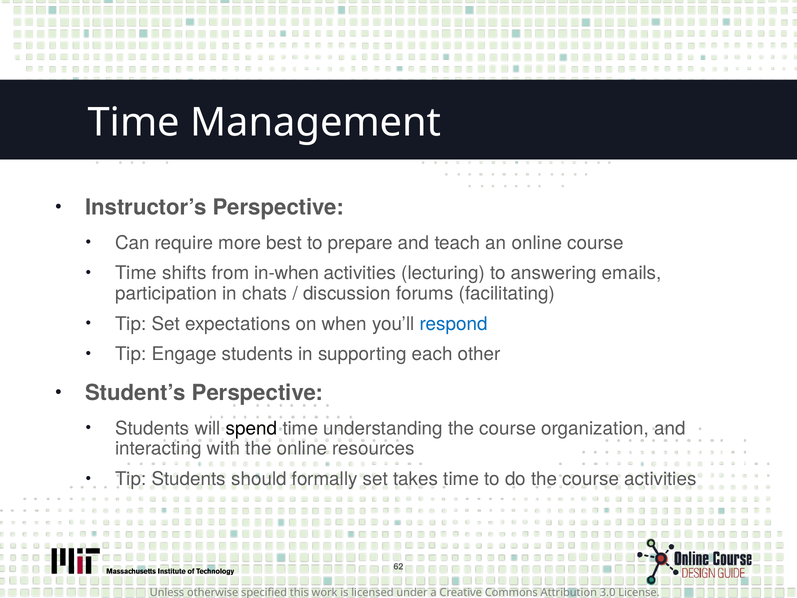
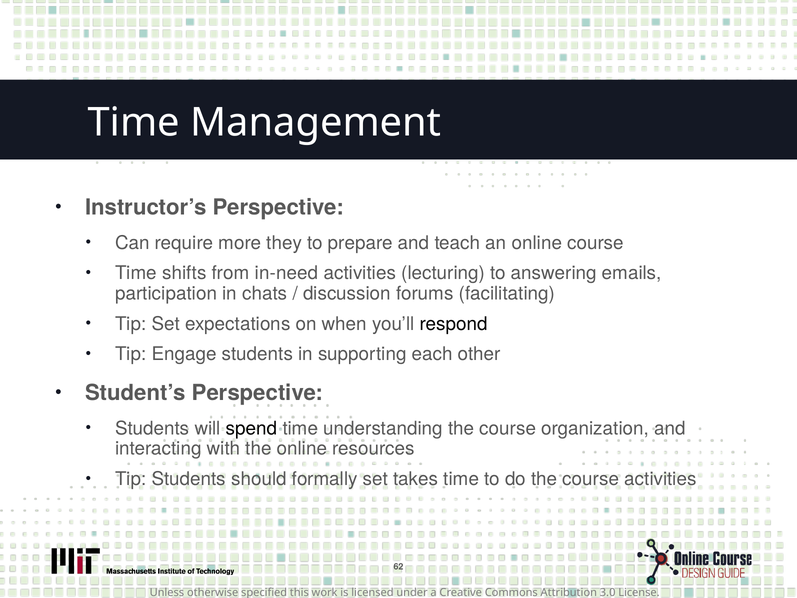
best: best -> they
in-when: in-when -> in-need
respond colour: blue -> black
